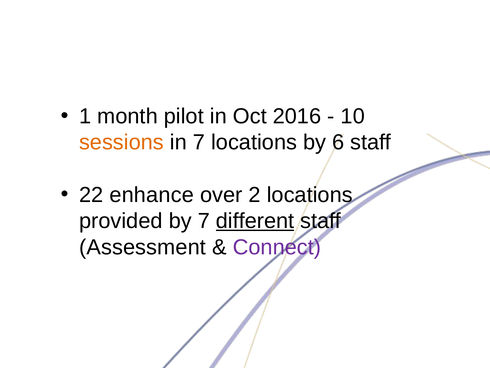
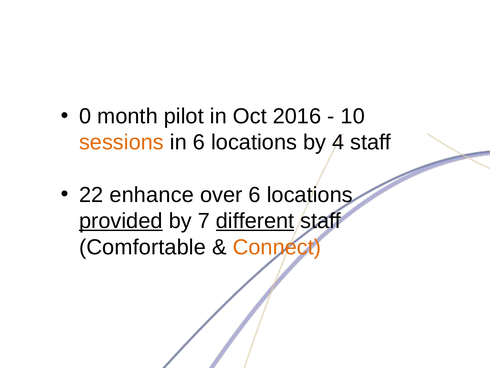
1: 1 -> 0
in 7: 7 -> 6
6: 6 -> 4
over 2: 2 -> 6
provided underline: none -> present
Assessment: Assessment -> Comfortable
Connect colour: purple -> orange
